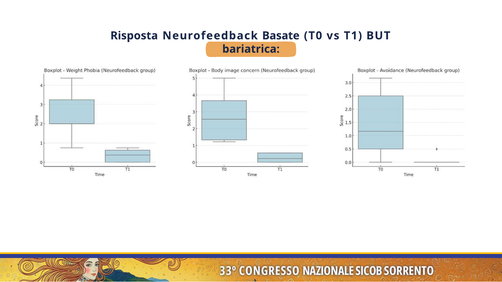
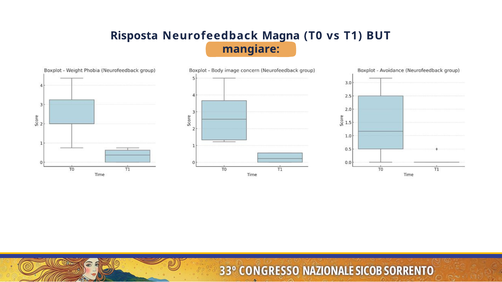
Basate: Basate -> Magna
bariatrica: bariatrica -> mangiare
